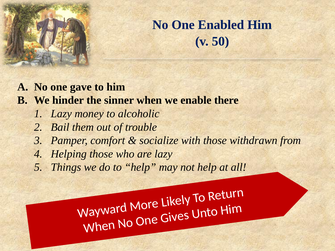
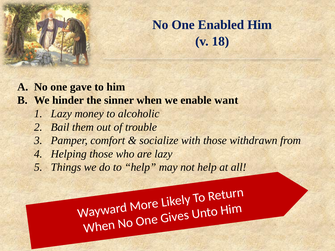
50: 50 -> 18
there: there -> want
